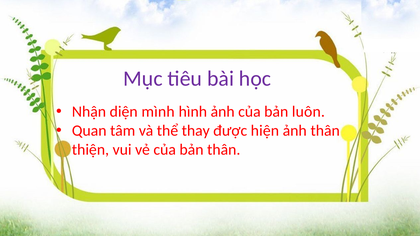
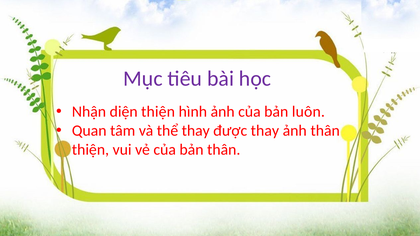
diện mình: mình -> thiện
được hiện: hiện -> thay
